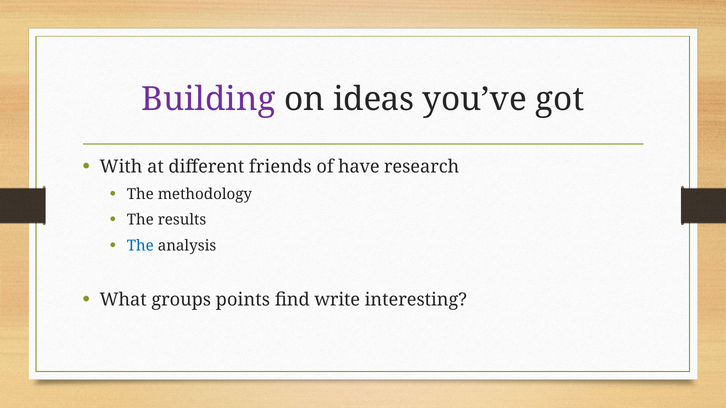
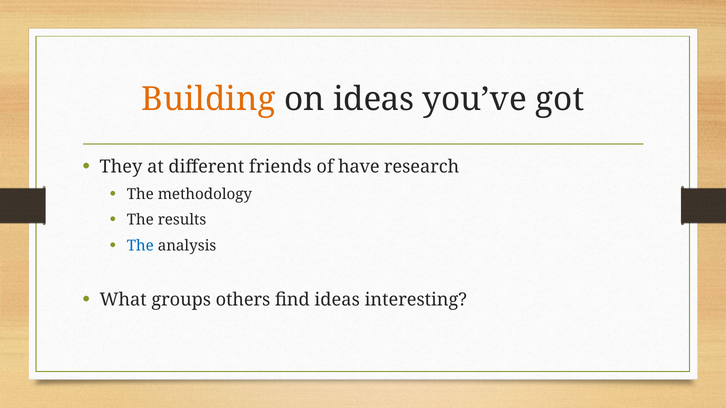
Building colour: purple -> orange
With: With -> They
points: points -> others
find write: write -> ideas
